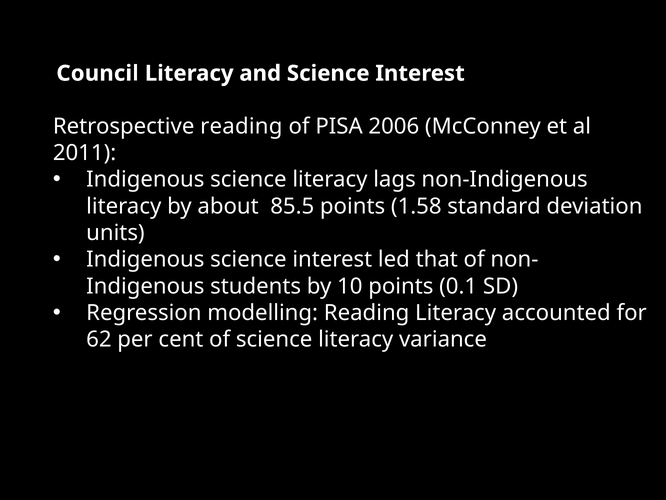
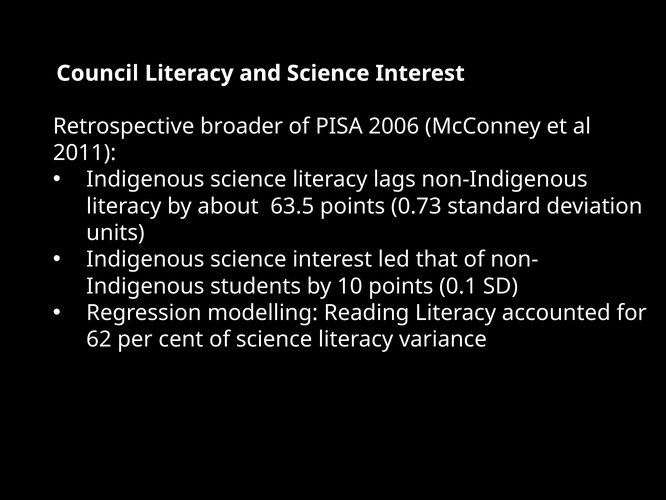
Retrospective reading: reading -> broader
85.5: 85.5 -> 63.5
1.58: 1.58 -> 0.73
